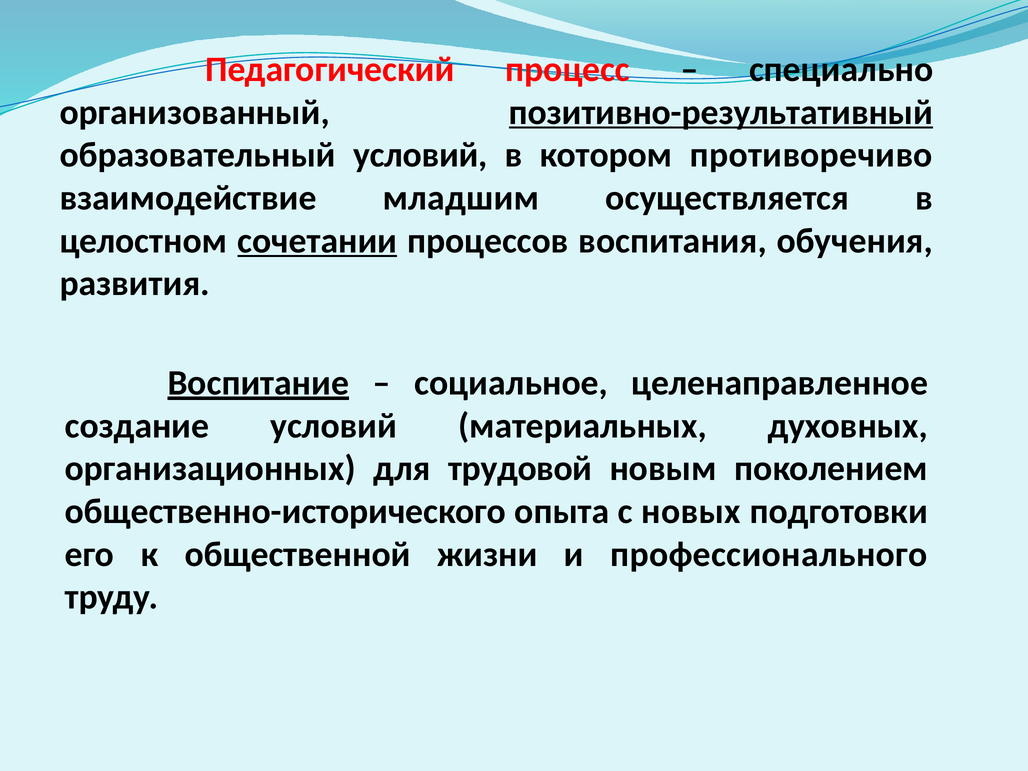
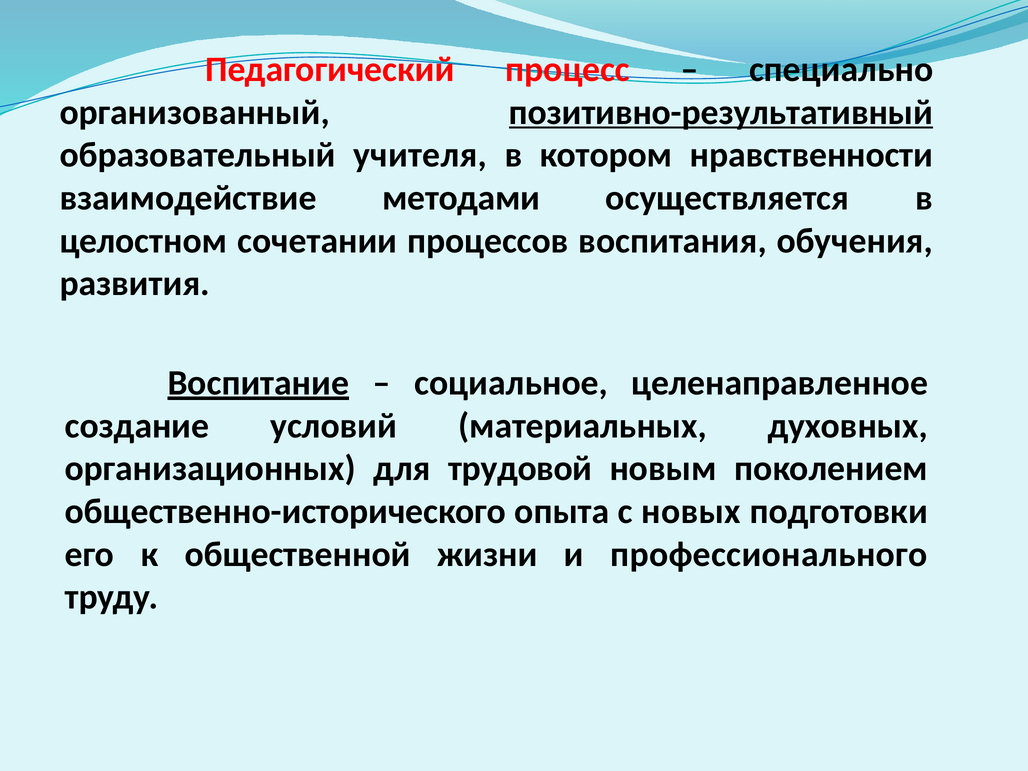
образовательный условий: условий -> учителя
противоречиво: противоречиво -> нравственности
младшим: младшим -> методами
сочетании underline: present -> none
